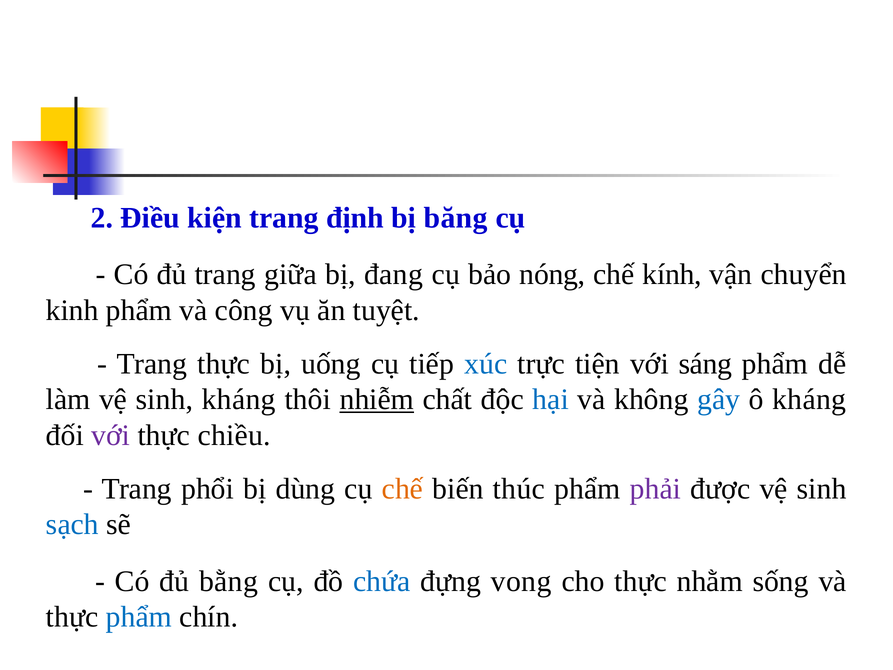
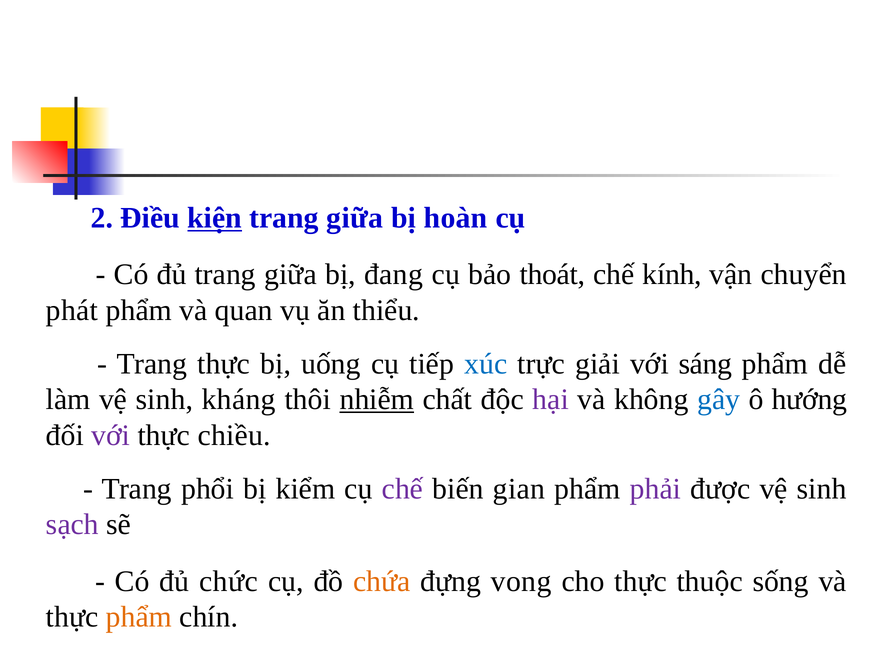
kiện underline: none -> present
định at (355, 218): định -> giữa
băng: băng -> hoàn
nóng: nóng -> thoát
kinh: kinh -> phát
công: công -> quan
tuyệt: tuyệt -> thiểu
tiện: tiện -> giải
hại colour: blue -> purple
ô kháng: kháng -> hướng
dùng: dùng -> kiểm
chế at (402, 489) colour: orange -> purple
thúc: thúc -> gian
sạch colour: blue -> purple
bằng: bằng -> chức
chứa colour: blue -> orange
nhằm: nhằm -> thuộc
phẩm at (139, 617) colour: blue -> orange
